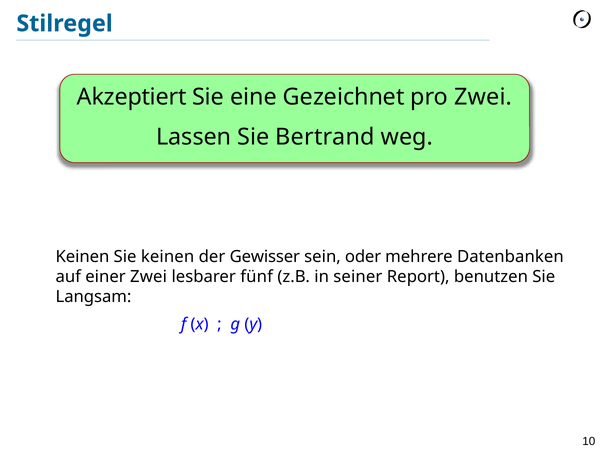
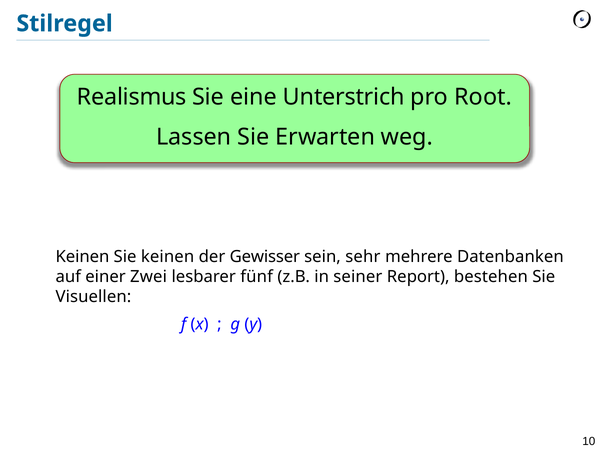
Akzeptiert: Akzeptiert -> Realismus
Gezeichnet: Gezeichnet -> Unterstrich
pro Zwei: Zwei -> Root
Bertrand: Bertrand -> Erwarten
oder: oder -> sehr
benutzen: benutzen -> bestehen
Langsam: Langsam -> Visuellen
